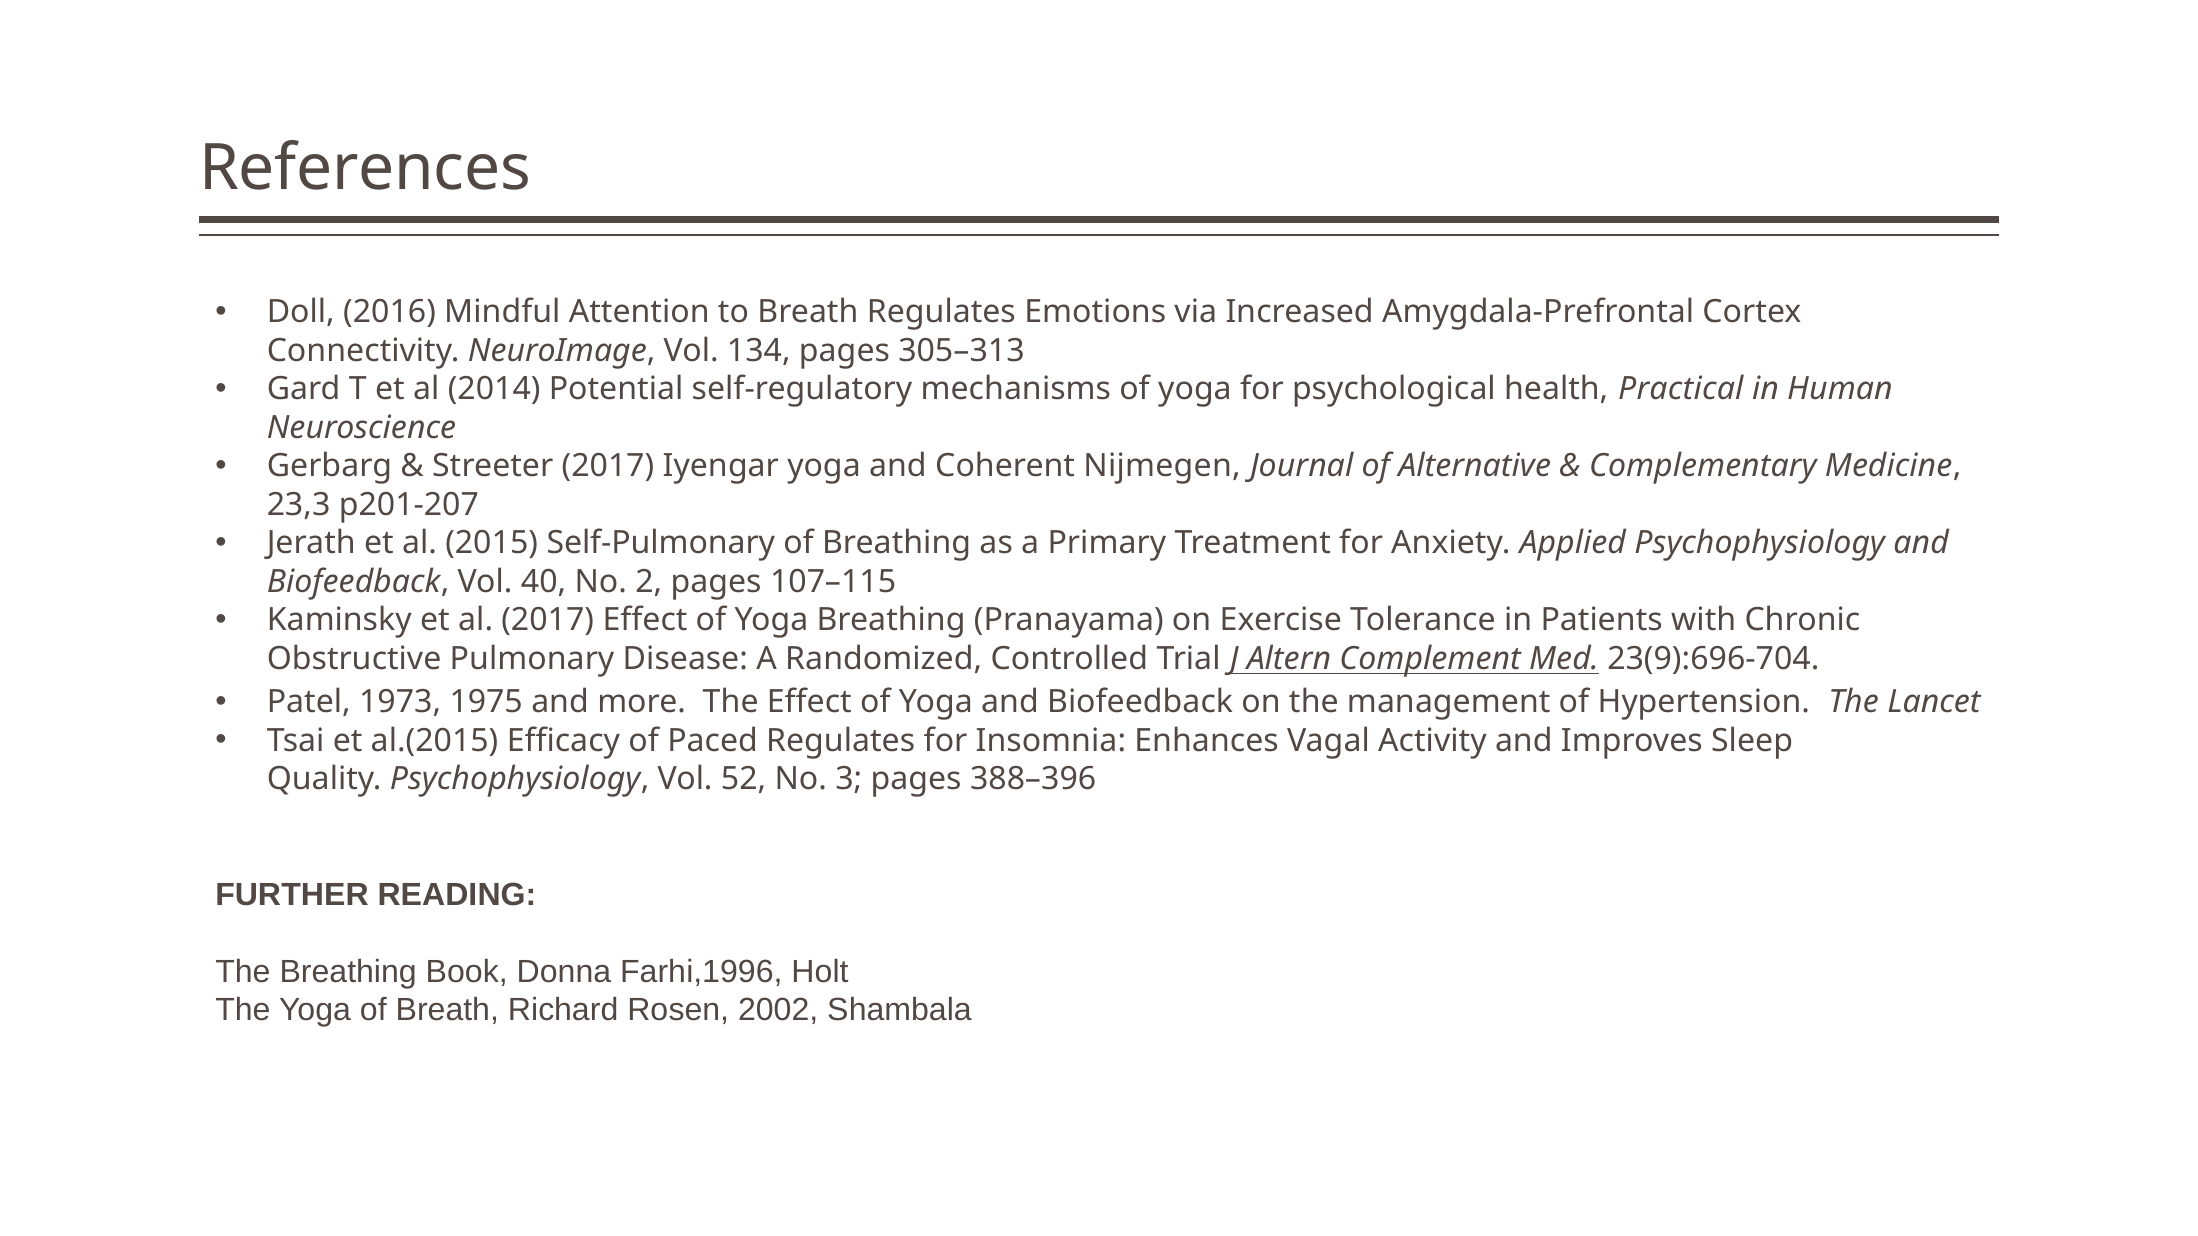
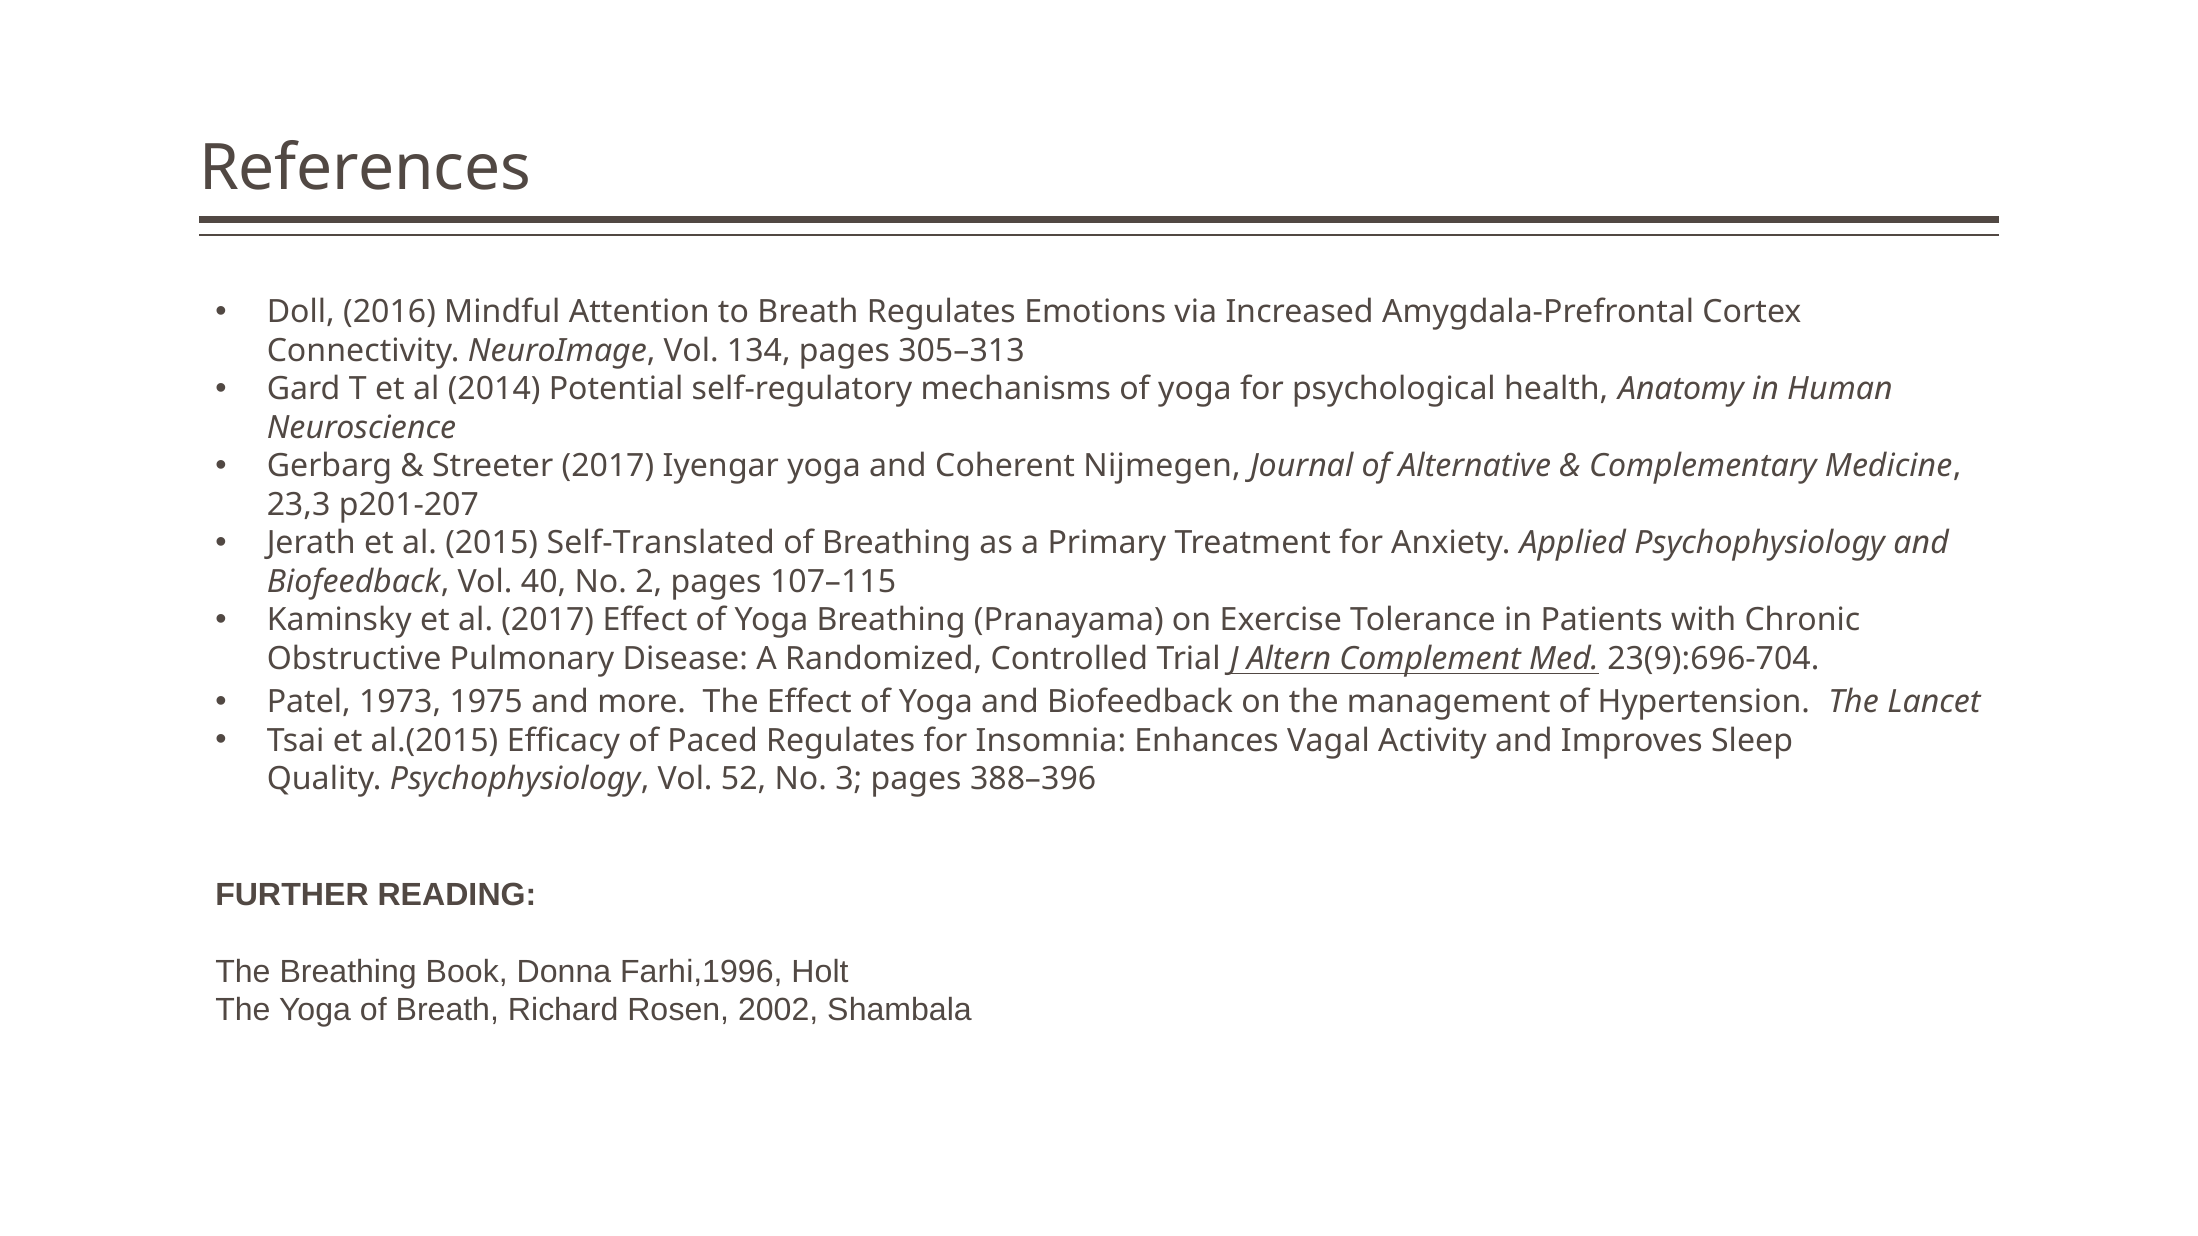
Practical: Practical -> Anatomy
Self-Pulmonary: Self-Pulmonary -> Self-Translated
